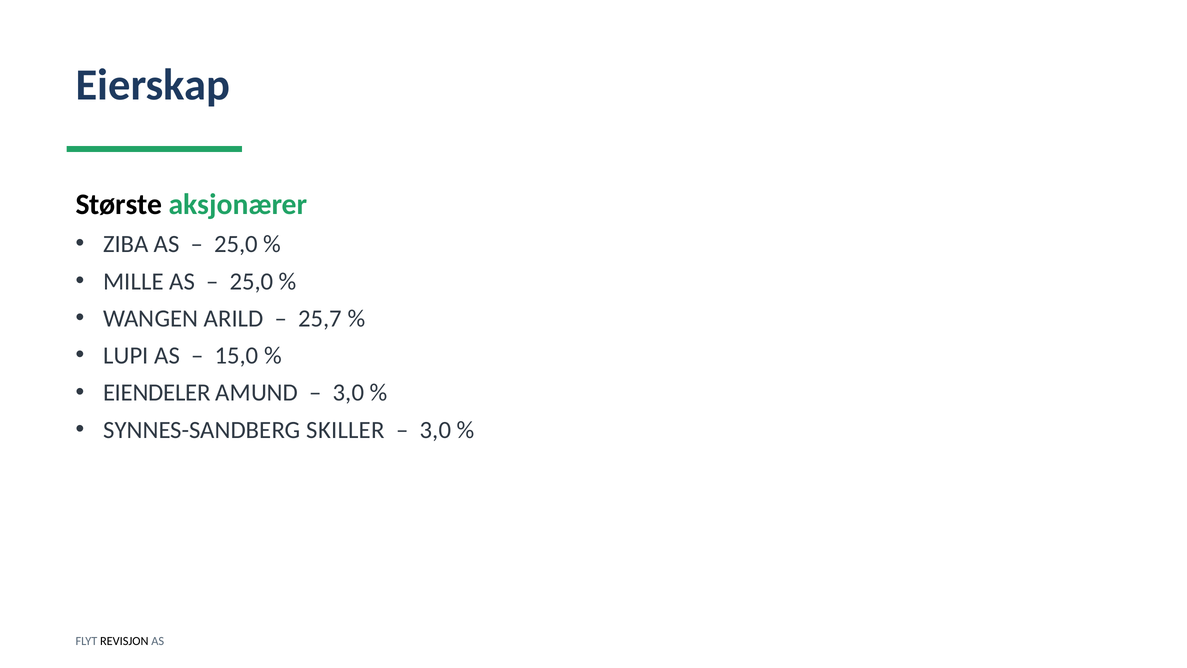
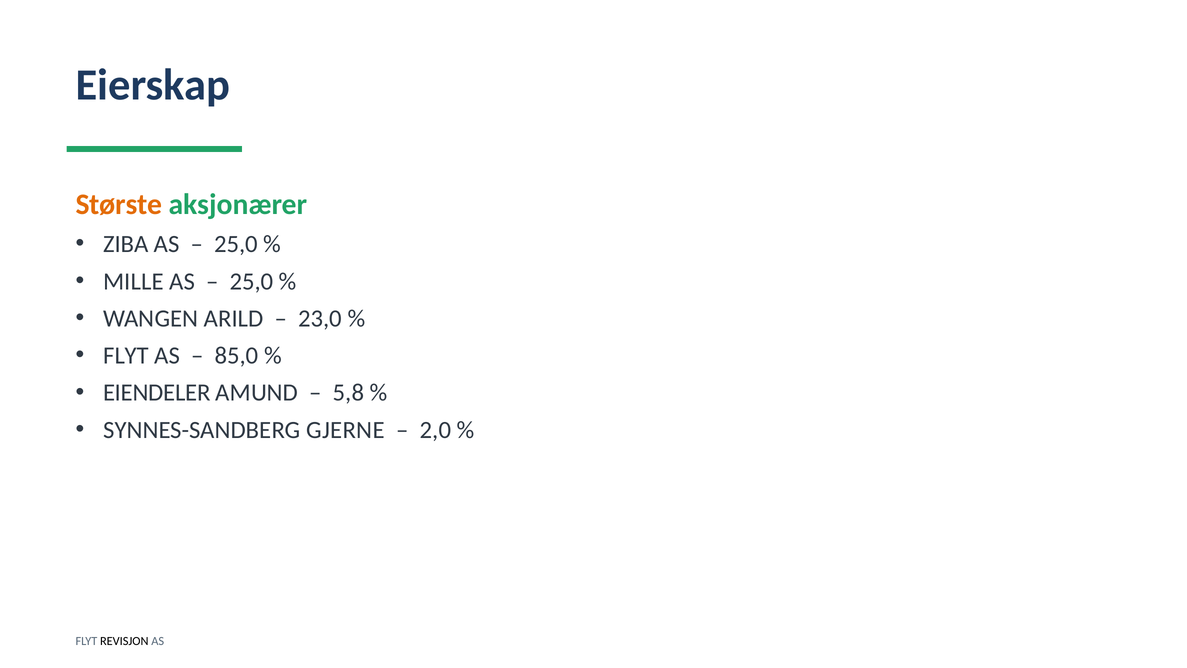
Største colour: black -> orange
25,7: 25,7 -> 23,0
LUPI at (126, 355): LUPI -> FLYT
15,0: 15,0 -> 85,0
3,0 at (348, 393): 3,0 -> 5,8
SKILLER: SKILLER -> GJERNE
3,0 at (436, 430): 3,0 -> 2,0
